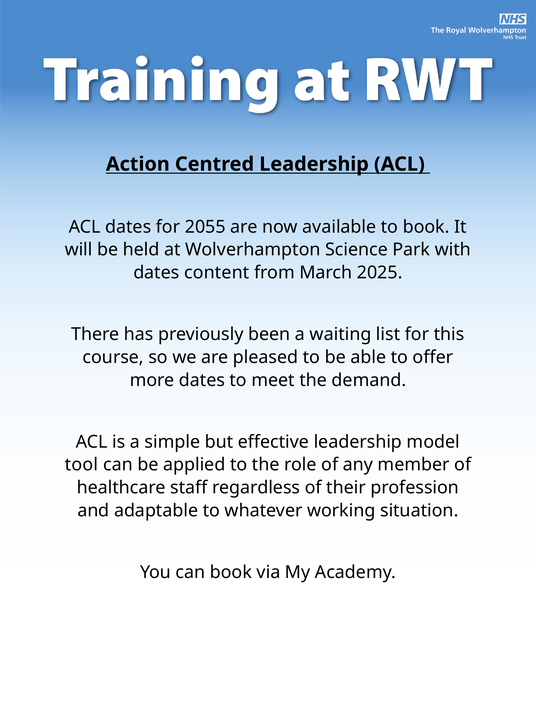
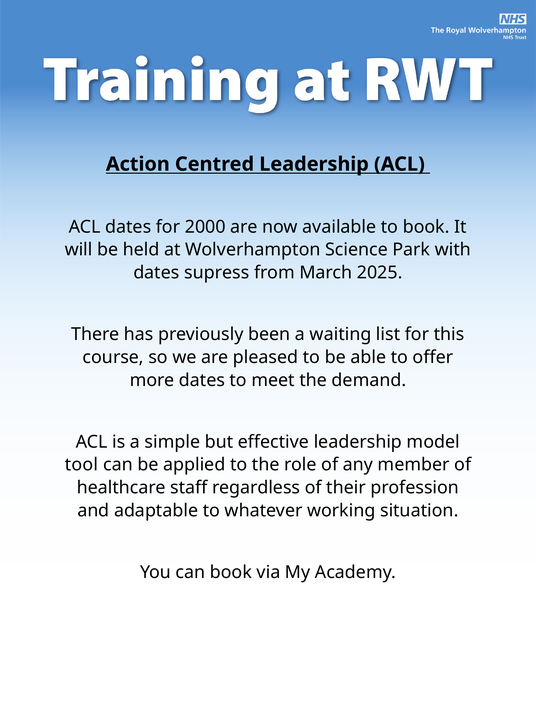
2055: 2055 -> 2000
content: content -> supress
